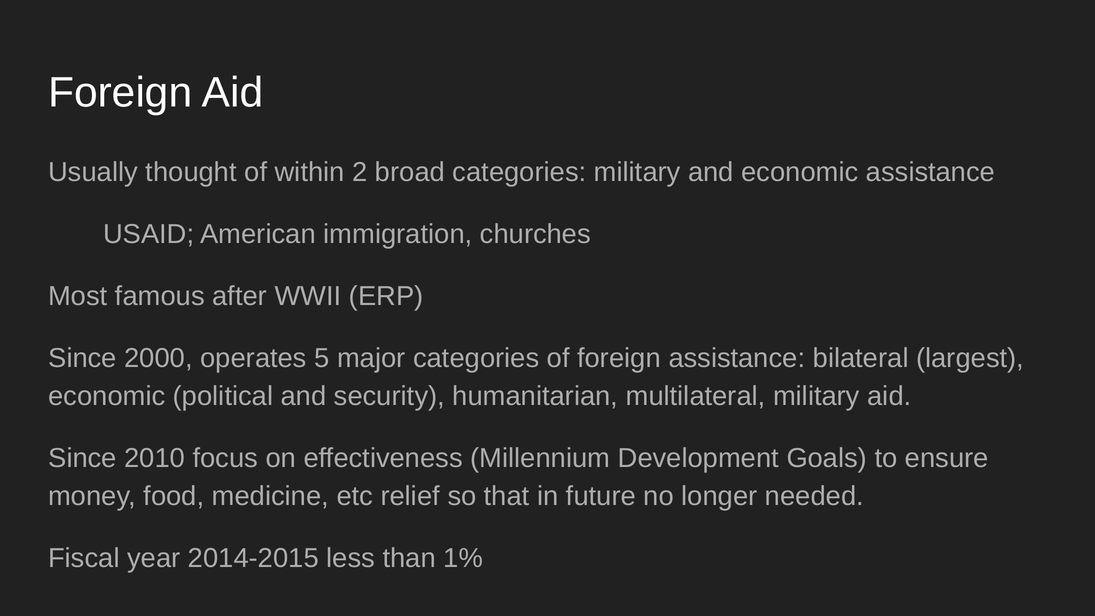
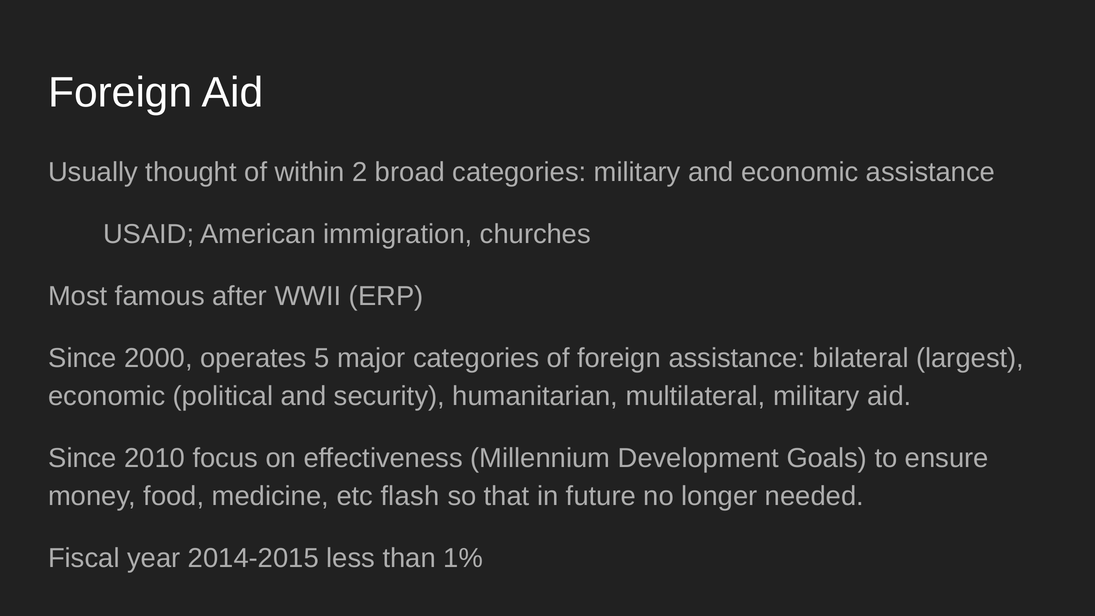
relief: relief -> flash
